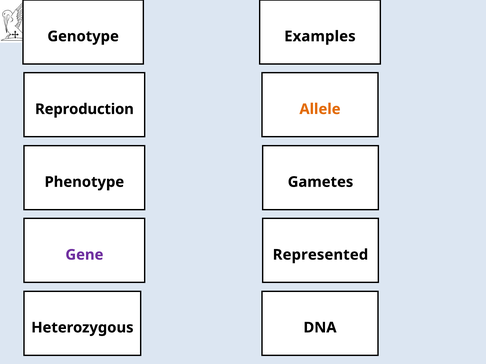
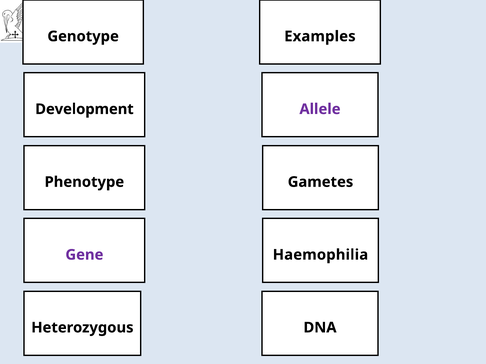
Reproduction: Reproduction -> Development
Allele colour: orange -> purple
Represented: Represented -> Haemophilia
